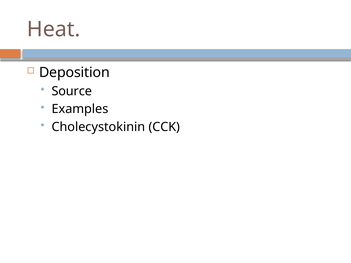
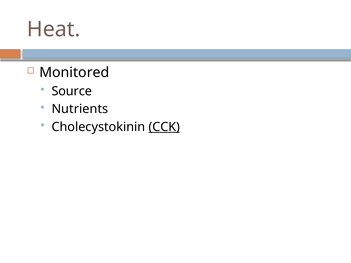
Deposition: Deposition -> Monitored
Examples: Examples -> Nutrients
CCK underline: none -> present
